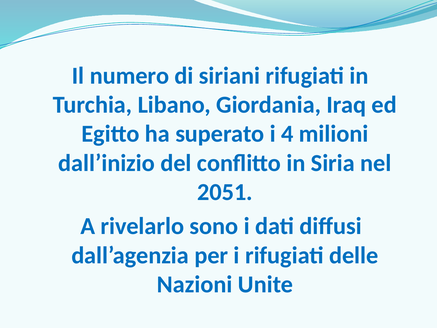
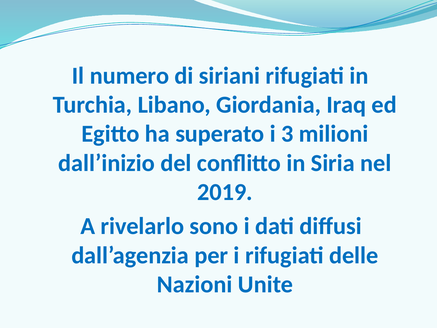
4: 4 -> 3
2051: 2051 -> 2019
